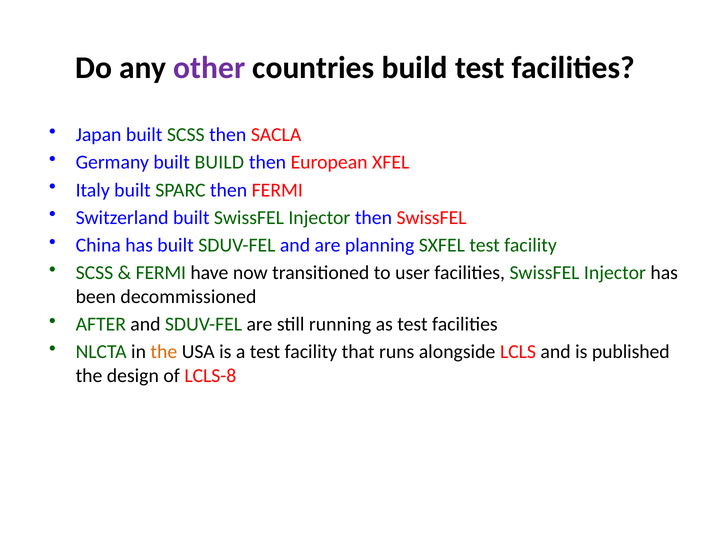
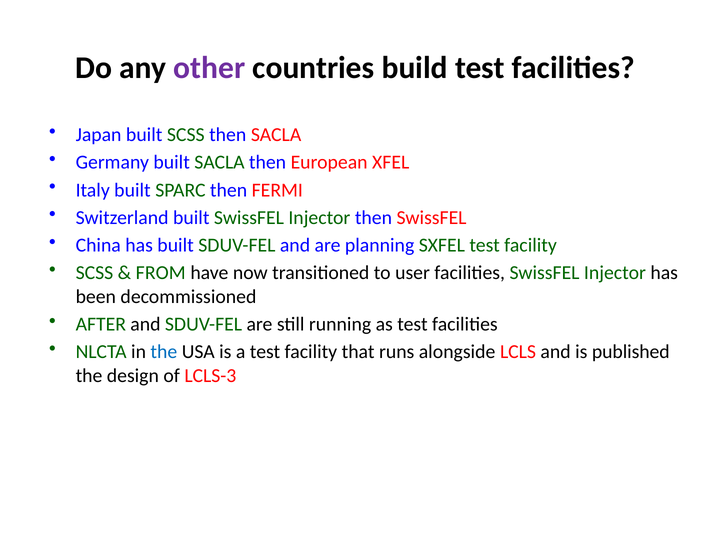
built BUILD: BUILD -> SACLA
FERMI at (161, 273): FERMI -> FROM
the at (164, 352) colour: orange -> blue
LCLS-8: LCLS-8 -> LCLS-3
